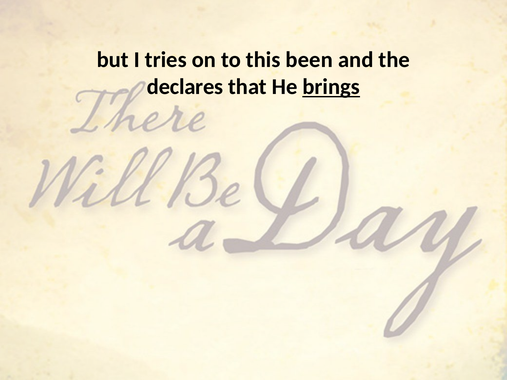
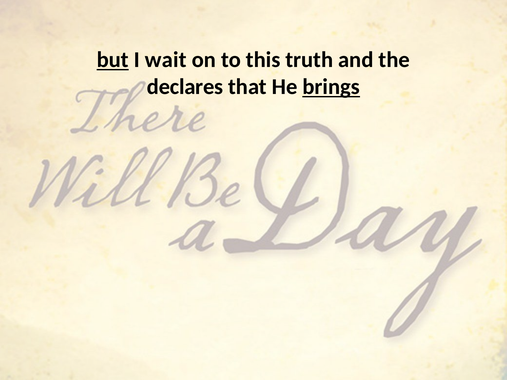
but underline: none -> present
tries: tries -> wait
been: been -> truth
